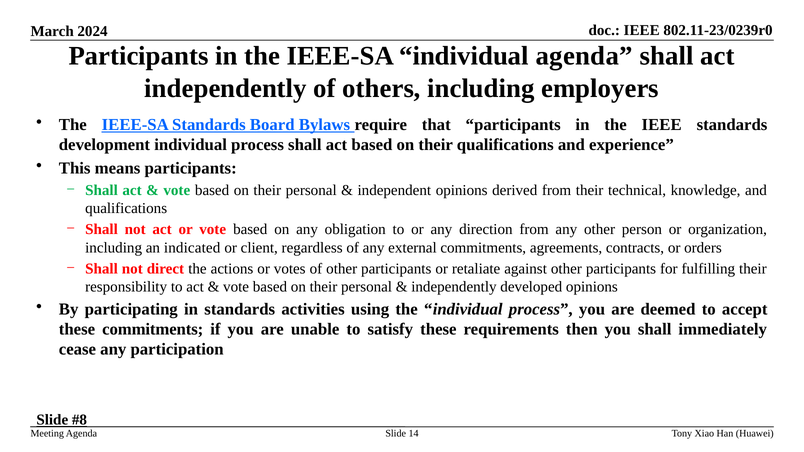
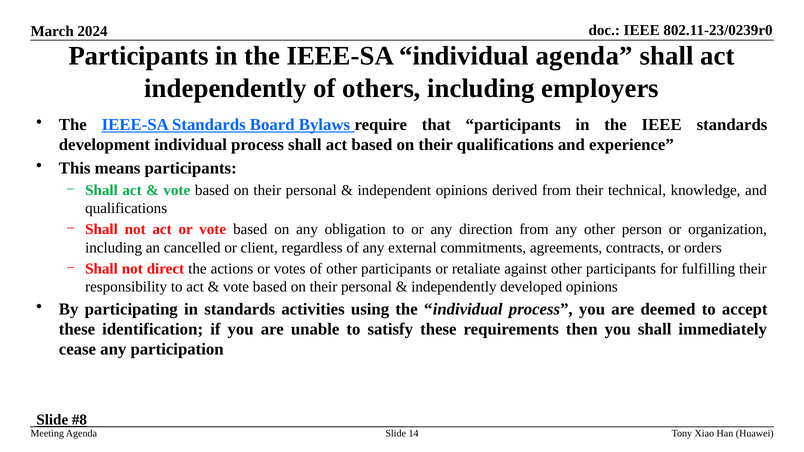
indicated: indicated -> cancelled
these commitments: commitments -> identification
